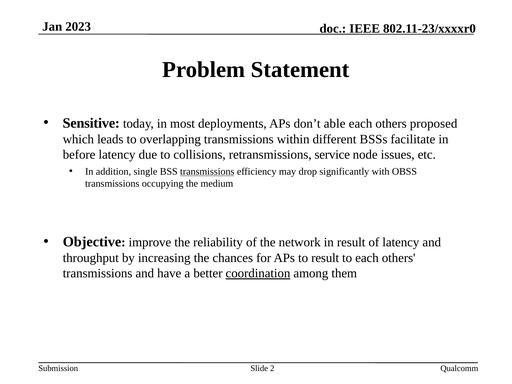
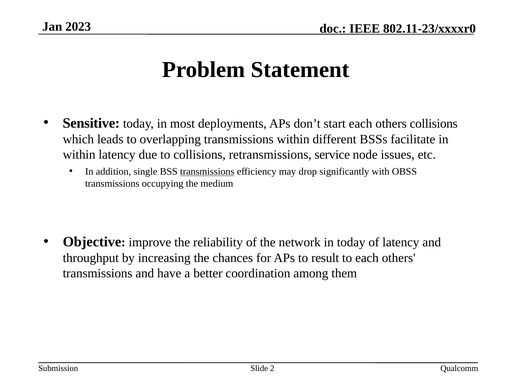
able: able -> start
others proposed: proposed -> collisions
before at (79, 155): before -> within
in result: result -> today
coordination underline: present -> none
